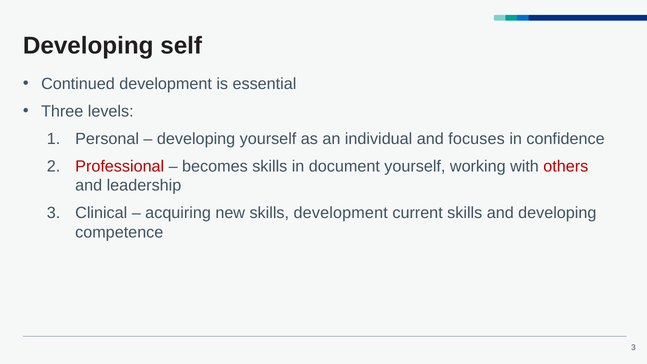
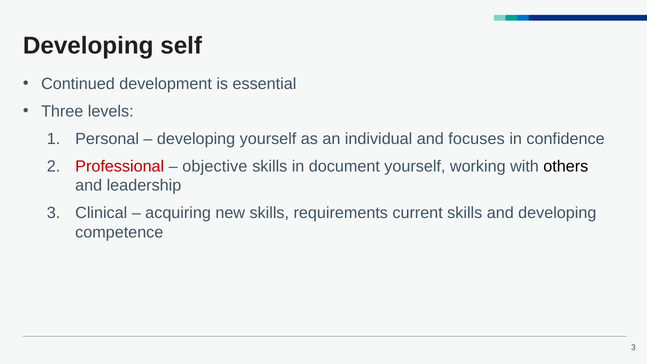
becomes: becomes -> objective
others colour: red -> black
skills development: development -> requirements
